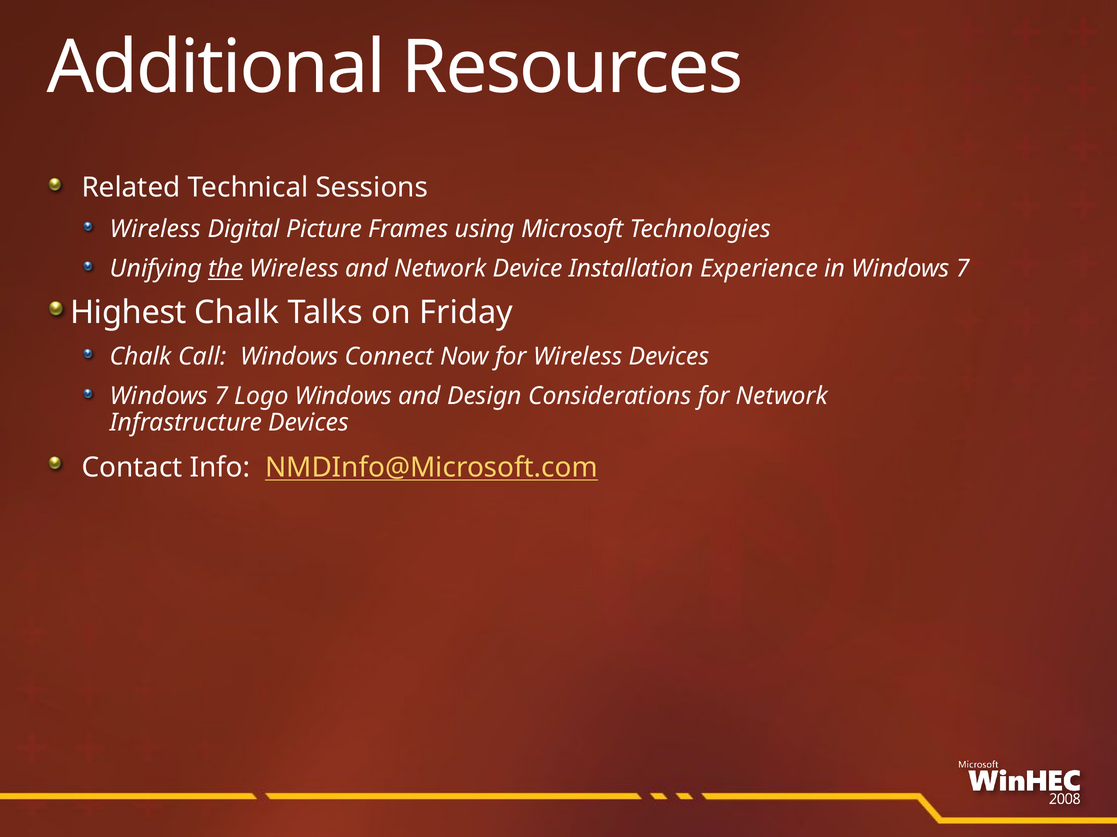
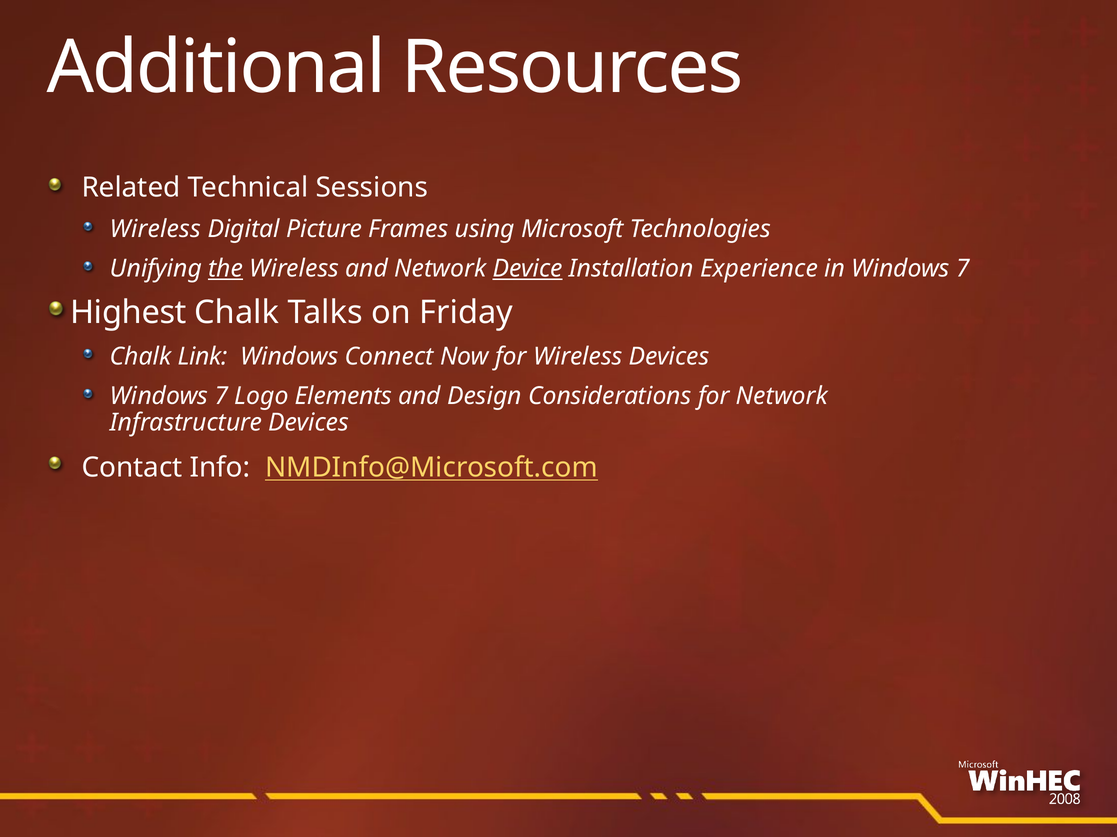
Device underline: none -> present
Call: Call -> Link
Logo Windows: Windows -> Elements
